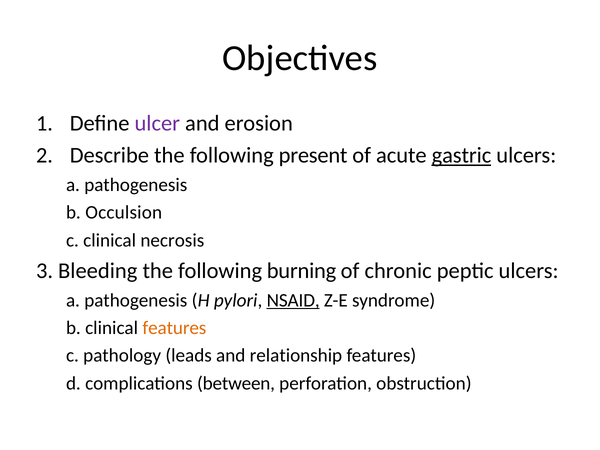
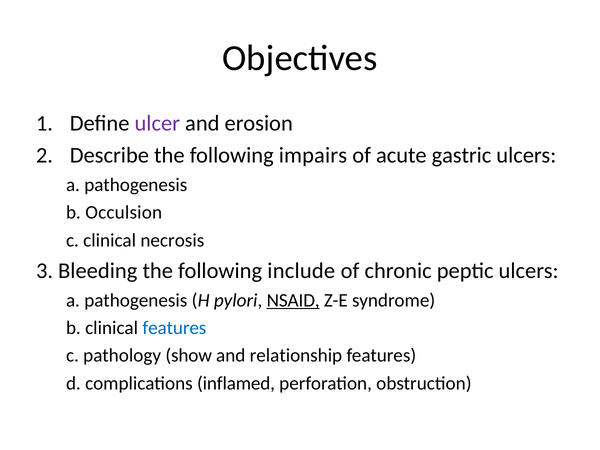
present: present -> impairs
gastric underline: present -> none
burning: burning -> include
features at (174, 328) colour: orange -> blue
leads: leads -> show
between: between -> inflamed
